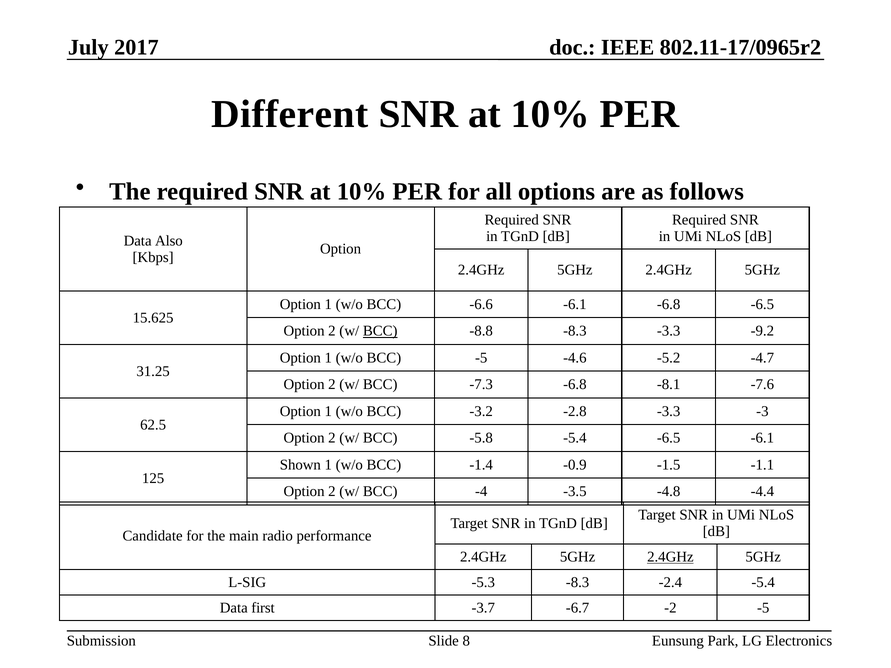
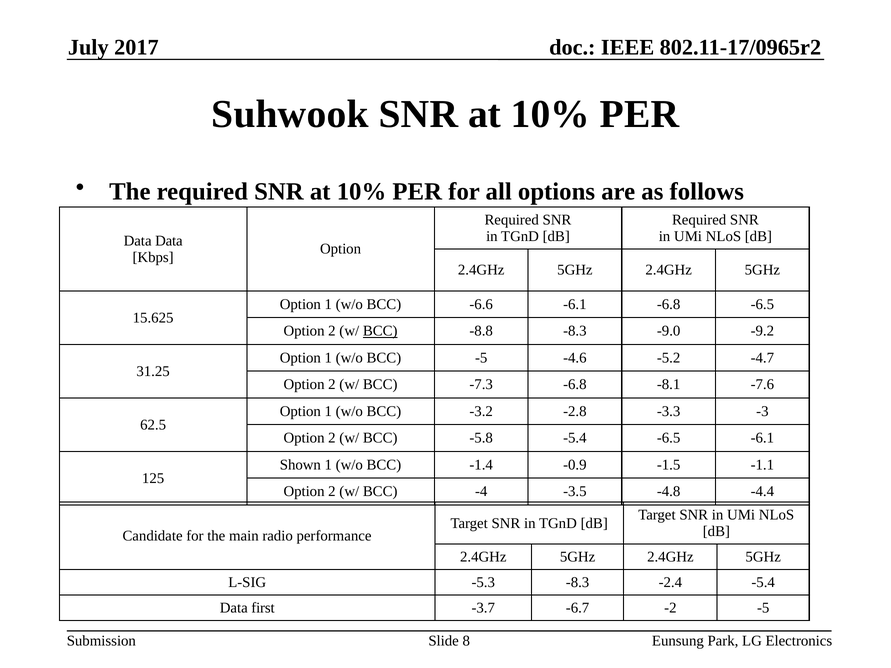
Different: Different -> Suhwook
Data Also: Also -> Data
-8.3 -3.3: -3.3 -> -9.0
2.4GHz at (670, 557) underline: present -> none
